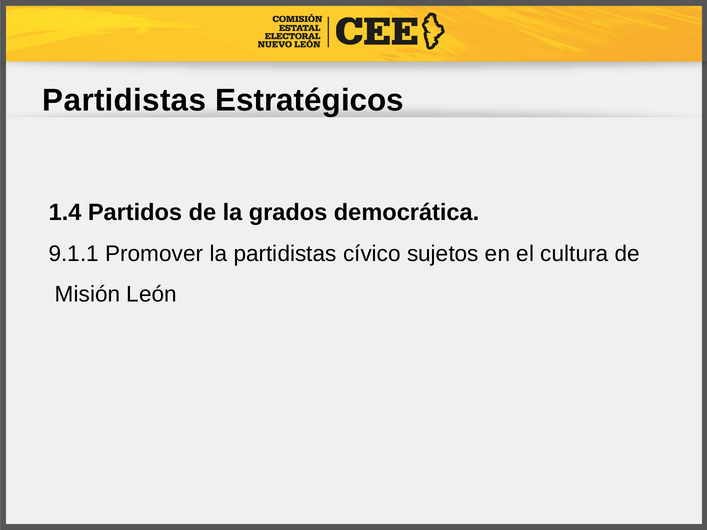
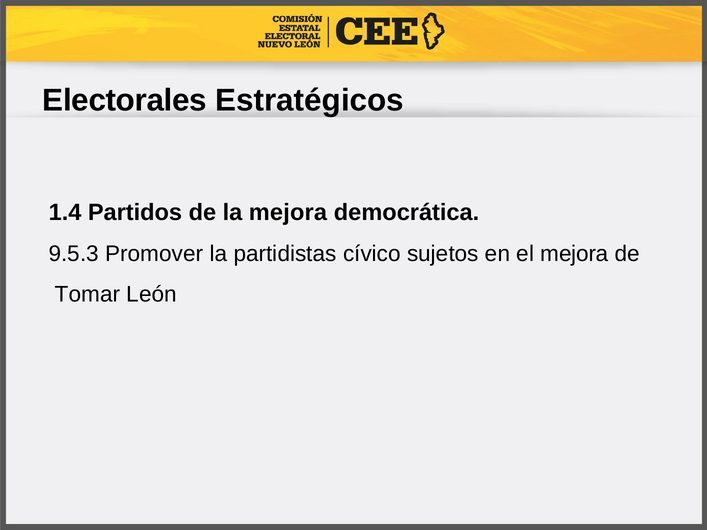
Partidistas at (124, 101): Partidistas -> Electorales
la grados: grados -> mejora
9.1.1: 9.1.1 -> 9.5.3
el cultura: cultura -> mejora
Misión: Misión -> Tomar
